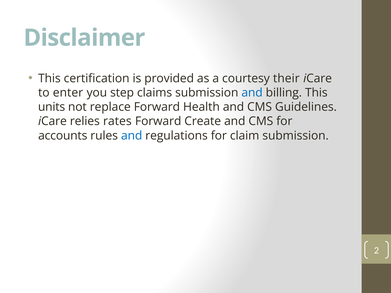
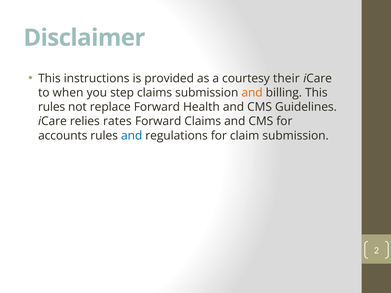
certification: certification -> instructions
enter: enter -> when
and at (252, 93) colour: blue -> orange
units at (52, 107): units -> rules
Forward Create: Create -> Claims
